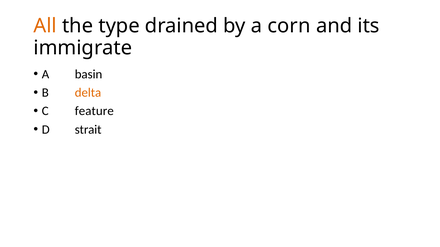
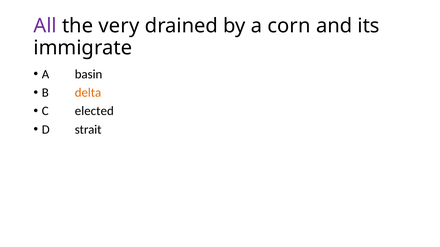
All colour: orange -> purple
type: type -> very
feature: feature -> elected
